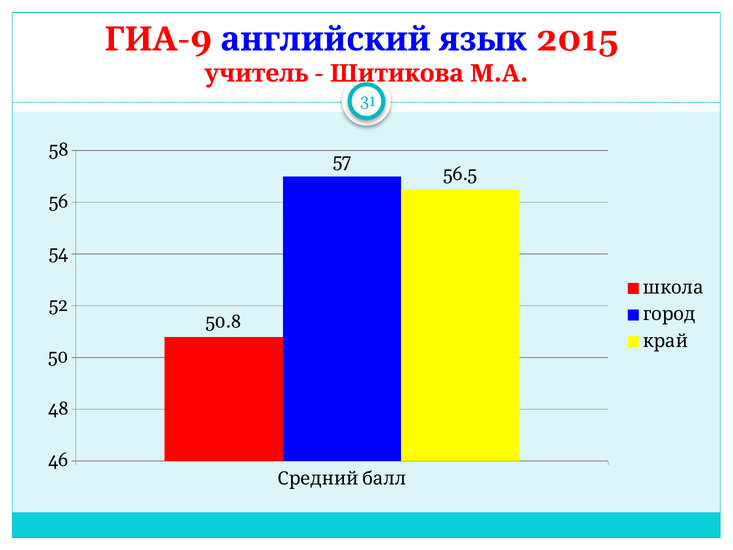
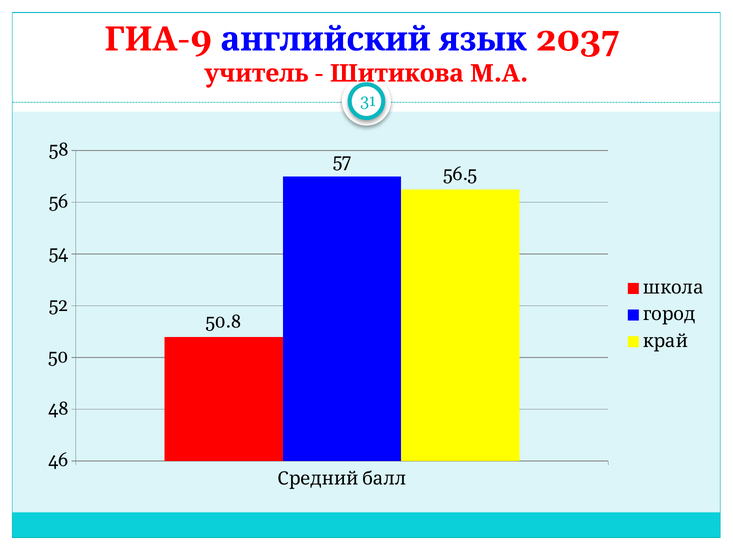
2015: 2015 -> 2037
